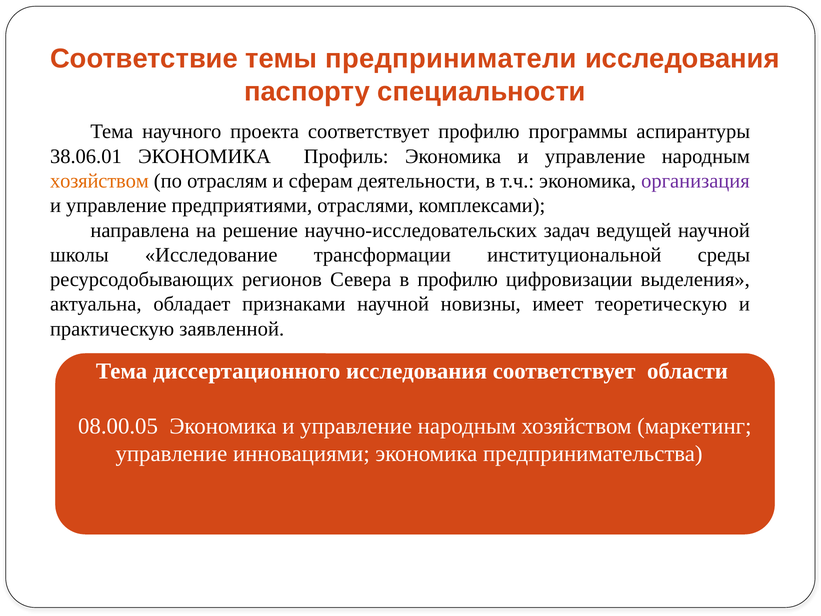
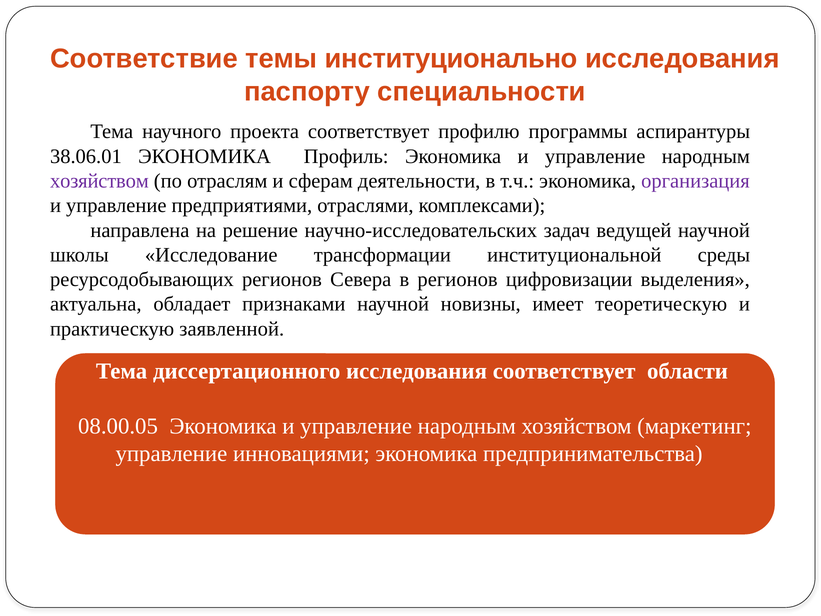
предприниматели: предприниматели -> институционально
хозяйством at (99, 181) colour: orange -> purple
в профилю: профилю -> регионов
